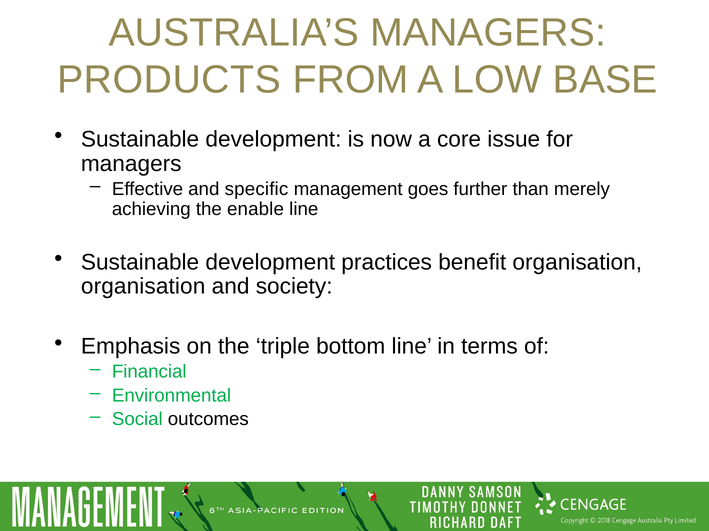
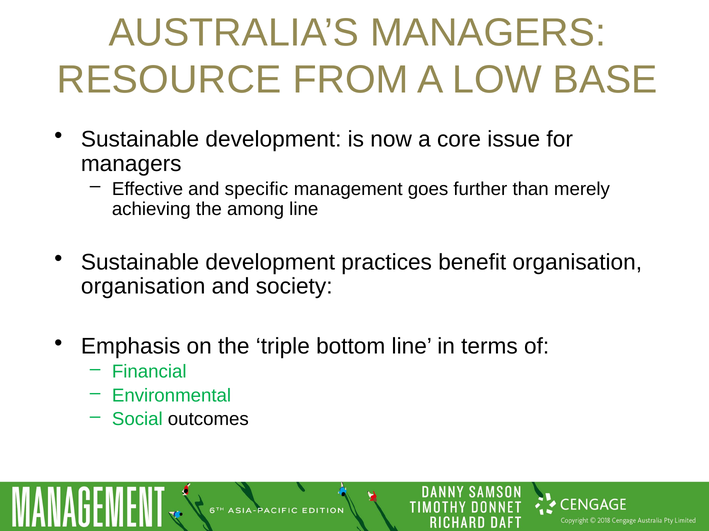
PRODUCTS: PRODUCTS -> RESOURCE
enable: enable -> among
